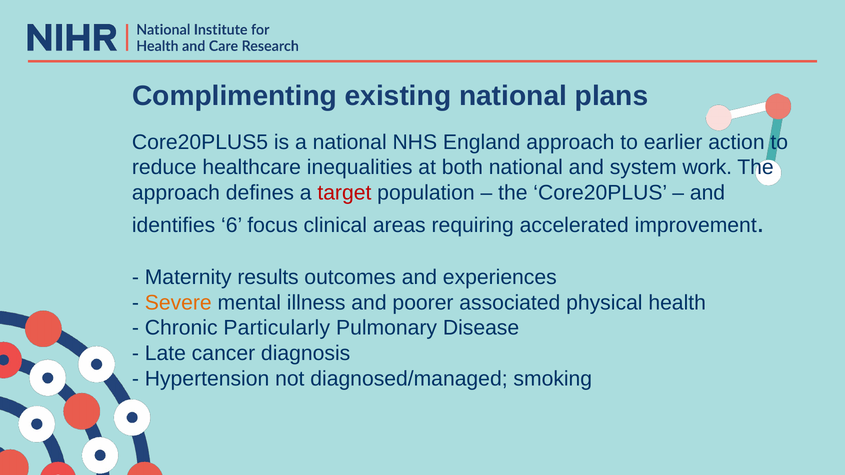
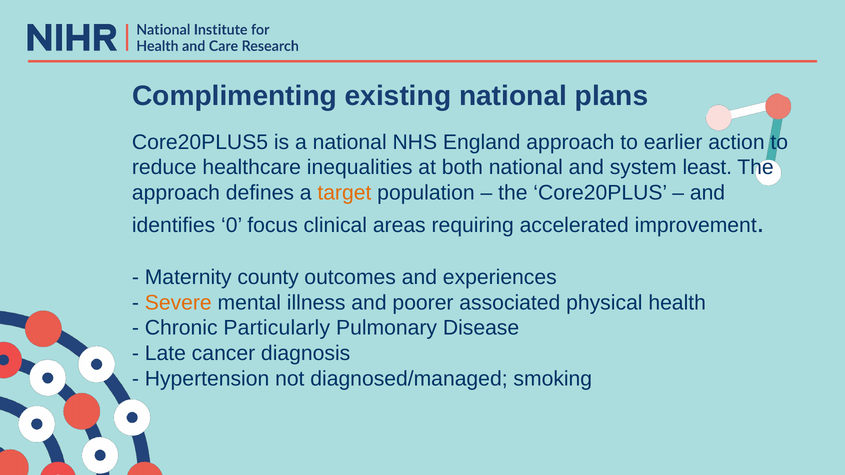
work: work -> least
target colour: red -> orange
6: 6 -> 0
results: results -> county
